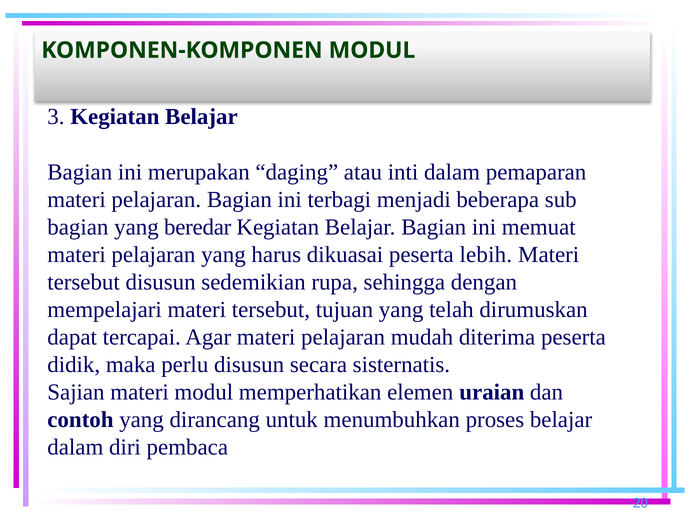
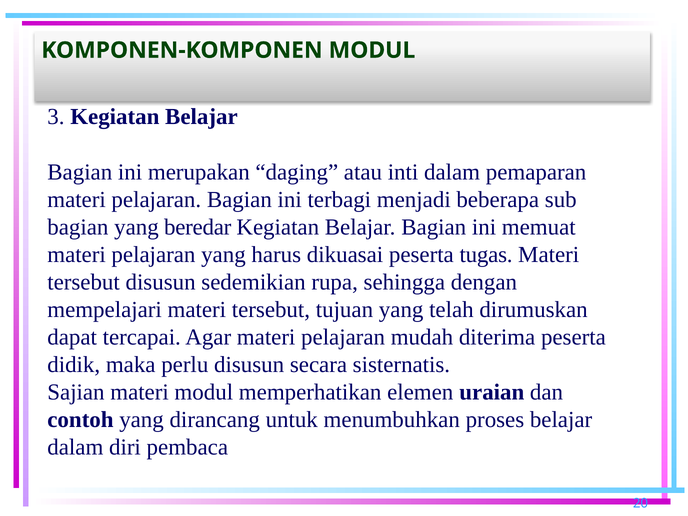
lebih: lebih -> tugas
